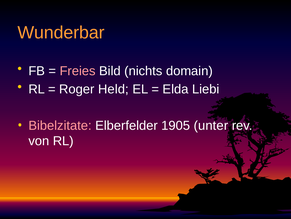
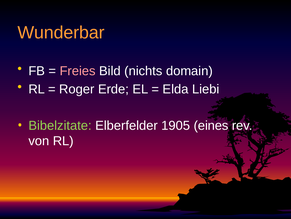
Held: Held -> Erde
Bibelzitate colour: pink -> light green
unter: unter -> eines
